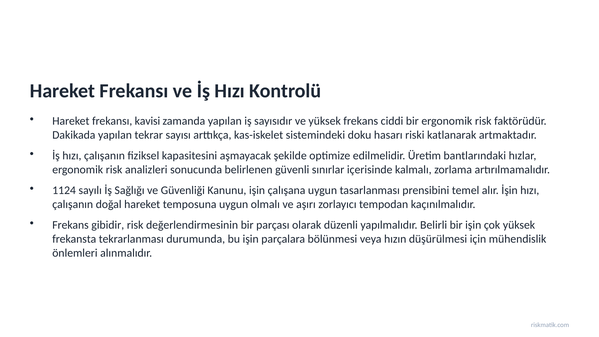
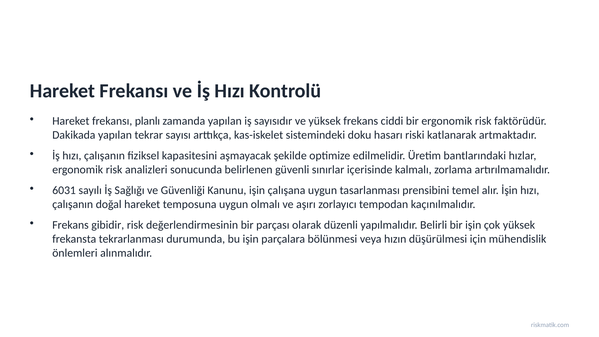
kavisi: kavisi -> planlı
1124: 1124 -> 6031
